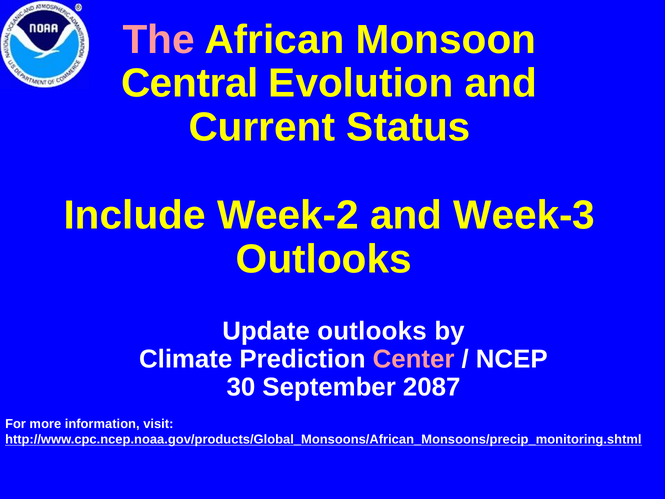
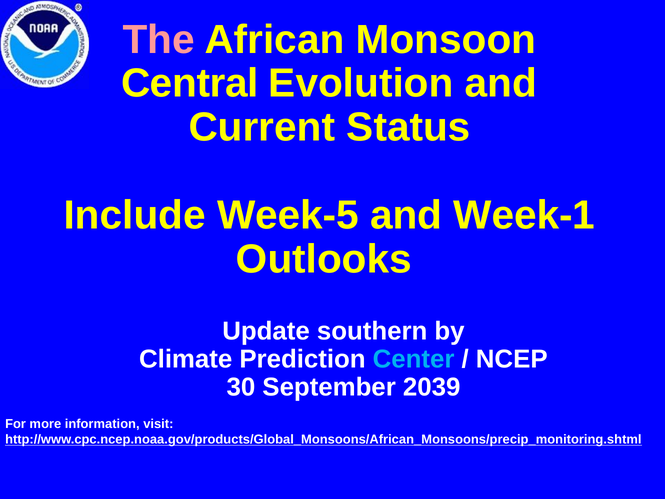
Week-2: Week-2 -> Week-5
Week-3: Week-3 -> Week-1
Update outlooks: outlooks -> southern
Center colour: pink -> light blue
2087: 2087 -> 2039
